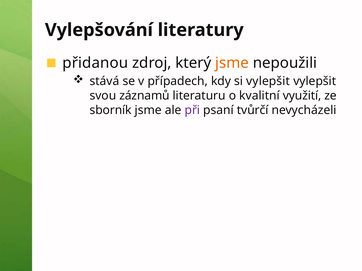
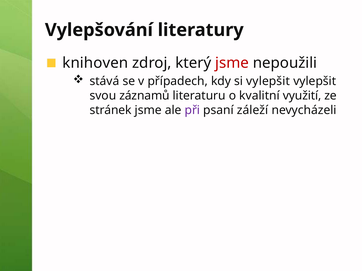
přidanou: přidanou -> knihoven
jsme at (232, 63) colour: orange -> red
sborník: sborník -> stránek
tvůrčí: tvůrčí -> záleží
